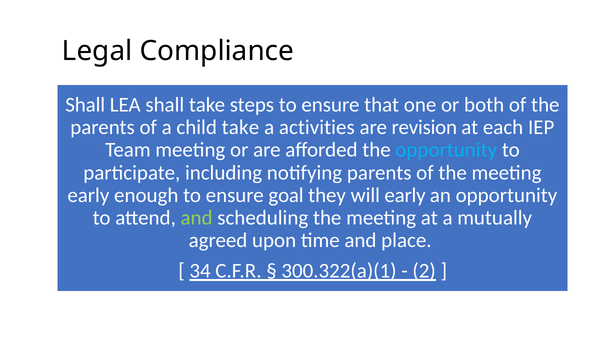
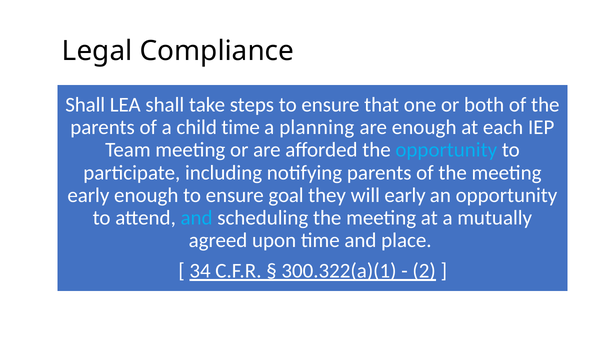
child take: take -> time
activities: activities -> planning
are revision: revision -> enough
and at (197, 218) colour: light green -> light blue
